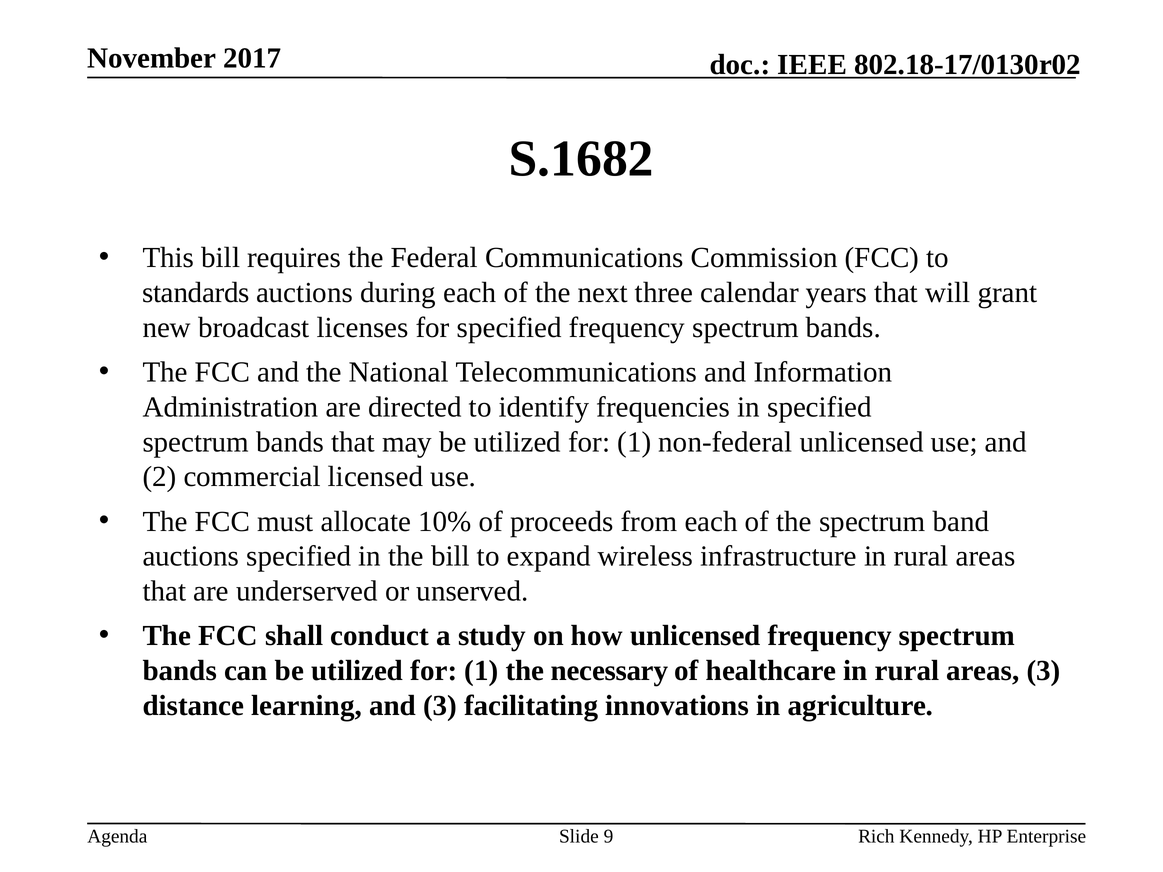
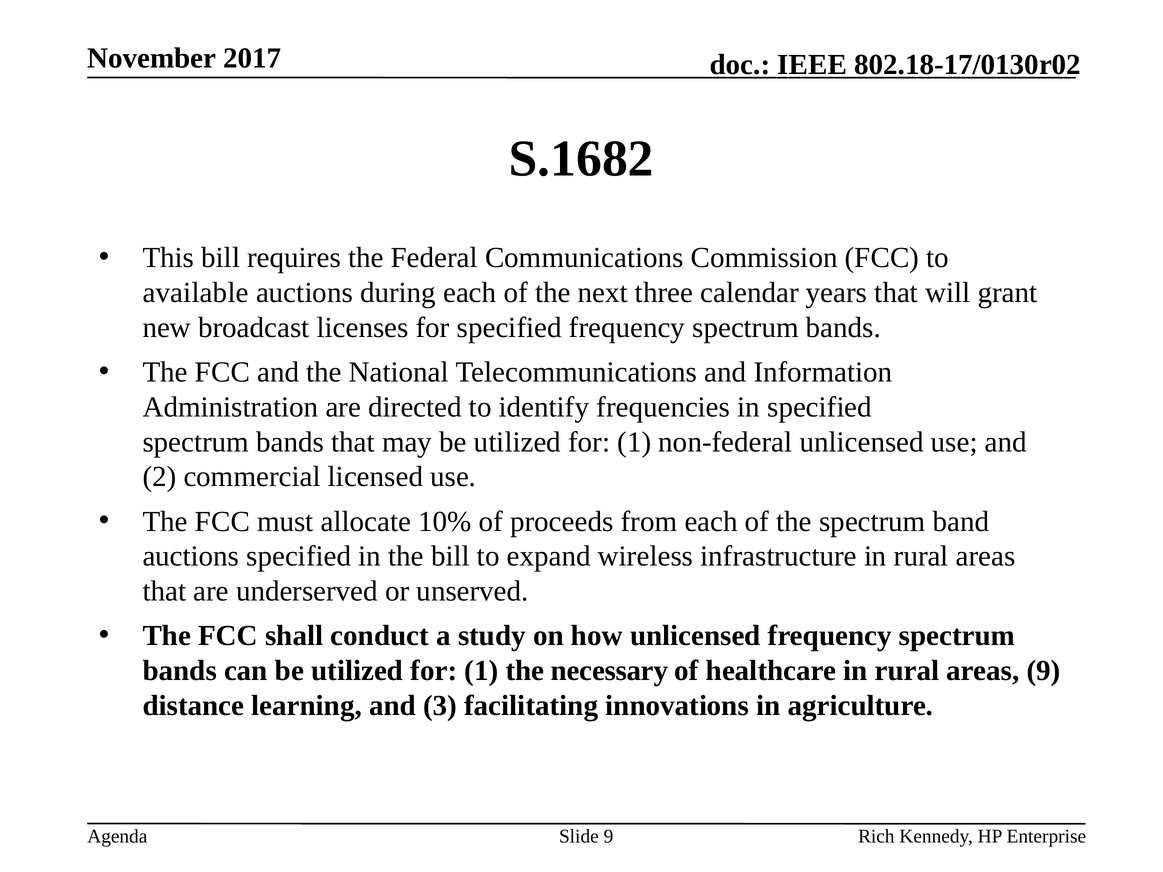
standards: standards -> available
areas 3: 3 -> 9
